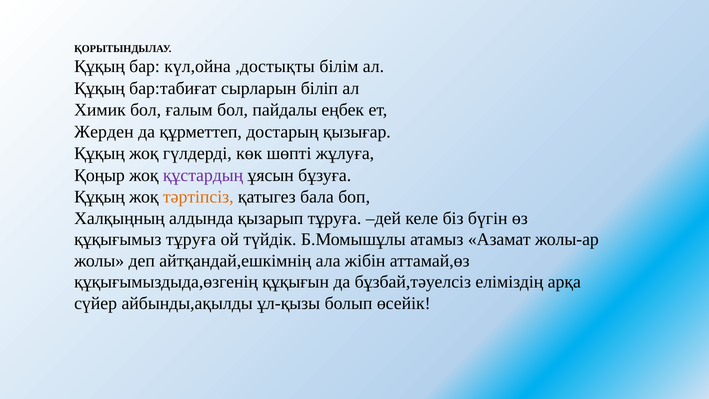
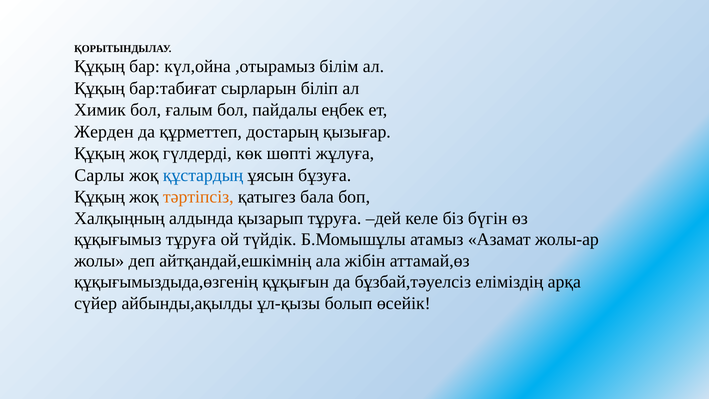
,достықты: ,достықты -> ,отырамыз
Қоңыр: Қоңыр -> Сарлы
құстардың colour: purple -> blue
